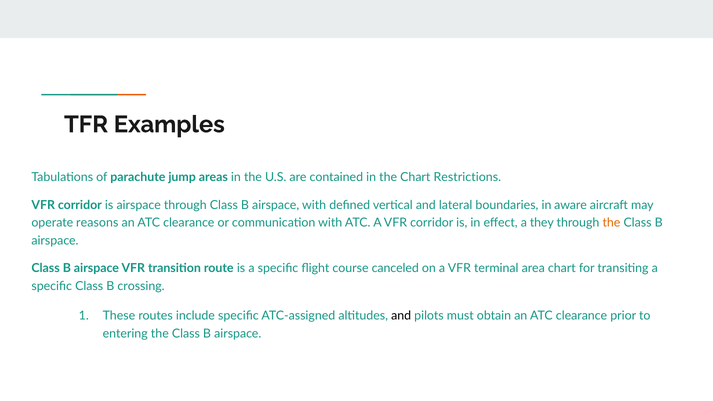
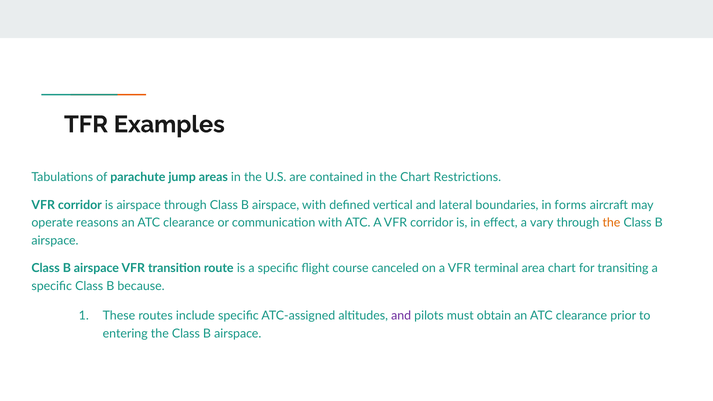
aware: aware -> forms
they: they -> vary
crossing: crossing -> because
and at (401, 316) colour: black -> purple
